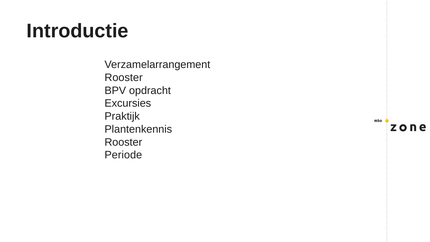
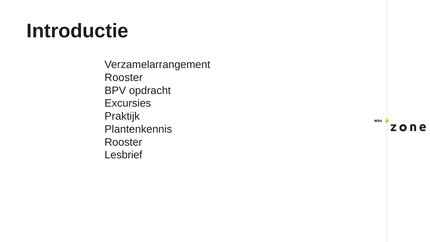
Periode: Periode -> Lesbrief
